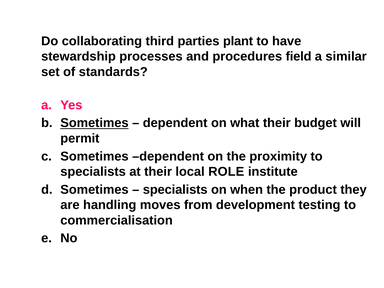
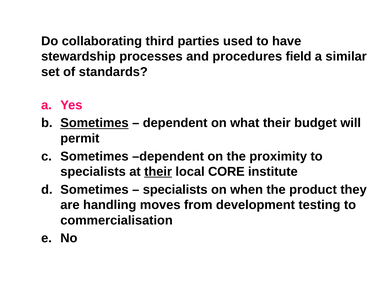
plant: plant -> used
their at (158, 172) underline: none -> present
ROLE: ROLE -> CORE
